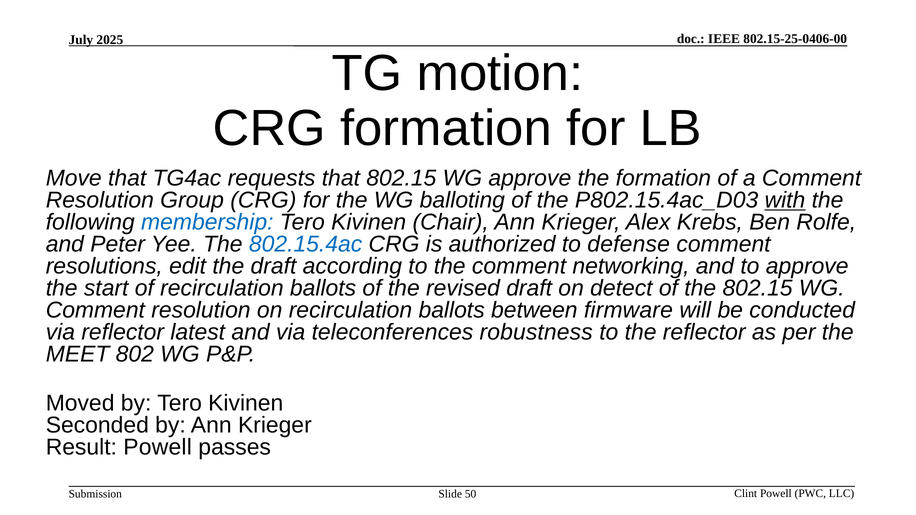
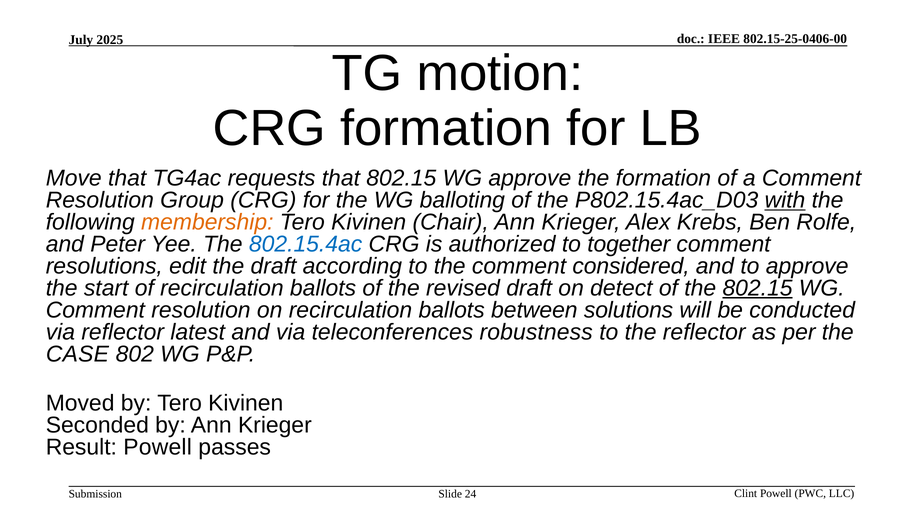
membership colour: blue -> orange
defense: defense -> together
networking: networking -> considered
802.15 at (758, 288) underline: none -> present
firmware: firmware -> solutions
MEET: MEET -> CASE
50: 50 -> 24
